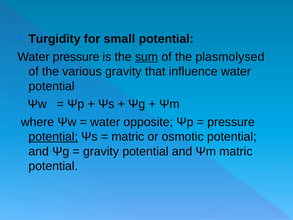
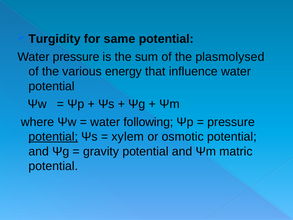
small: small -> same
sum underline: present -> none
various gravity: gravity -> energy
opposite: opposite -> following
matric at (128, 137): matric -> xylem
